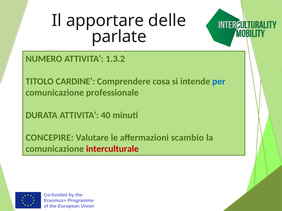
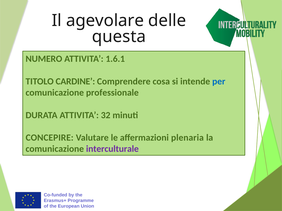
apportare: apportare -> agevolare
parlate: parlate -> questa
1.3.2: 1.3.2 -> 1.6.1
40: 40 -> 32
scambio: scambio -> plenaria
interculturale colour: red -> purple
